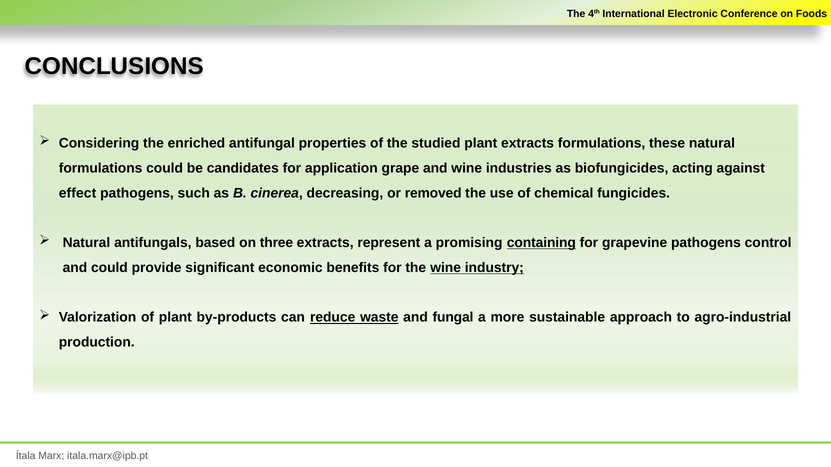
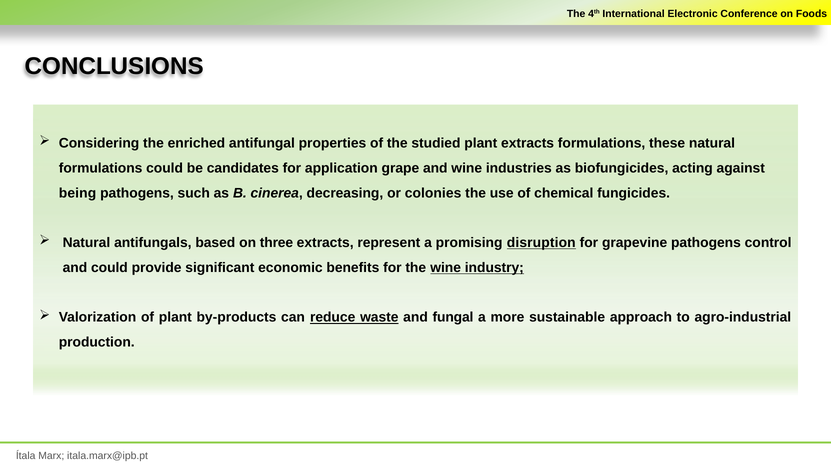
effect: effect -> being
removed: removed -> colonies
containing: containing -> disruption
